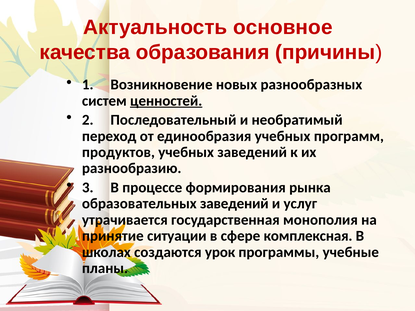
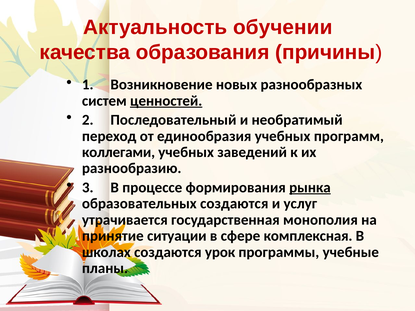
основное: основное -> обучении
продуктов: продуктов -> коллегами
рынка underline: none -> present
образовательных заведений: заведений -> создаются
